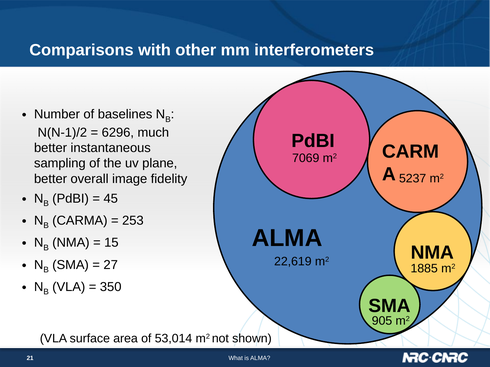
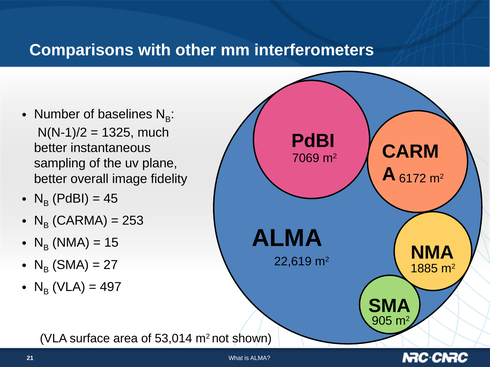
6296: 6296 -> 1325
5237: 5237 -> 6172
350: 350 -> 497
